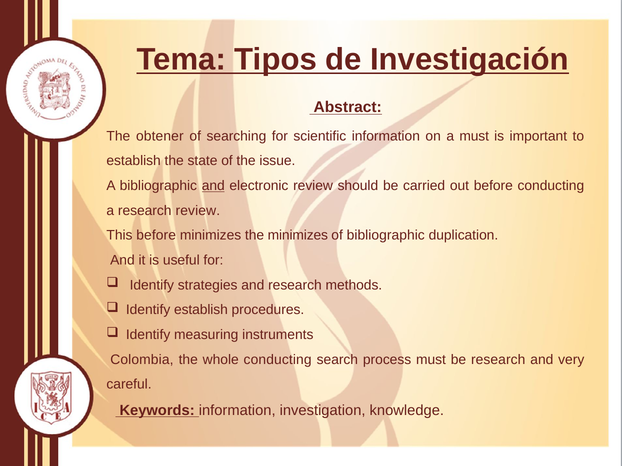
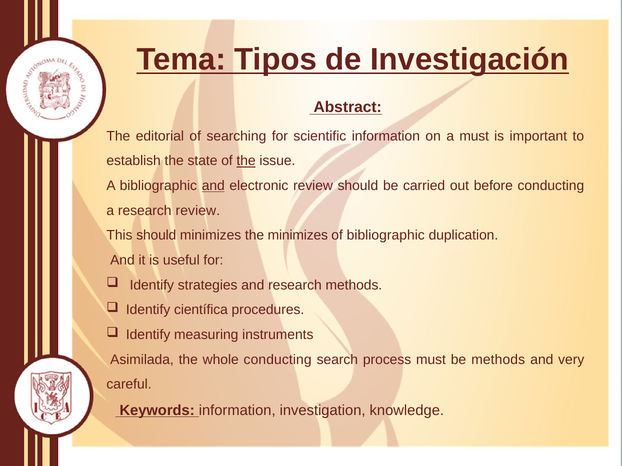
obtener: obtener -> editorial
the at (246, 161) underline: none -> present
This before: before -> should
Identify establish: establish -> científica
Colombia: Colombia -> Asimilada
be research: research -> methods
